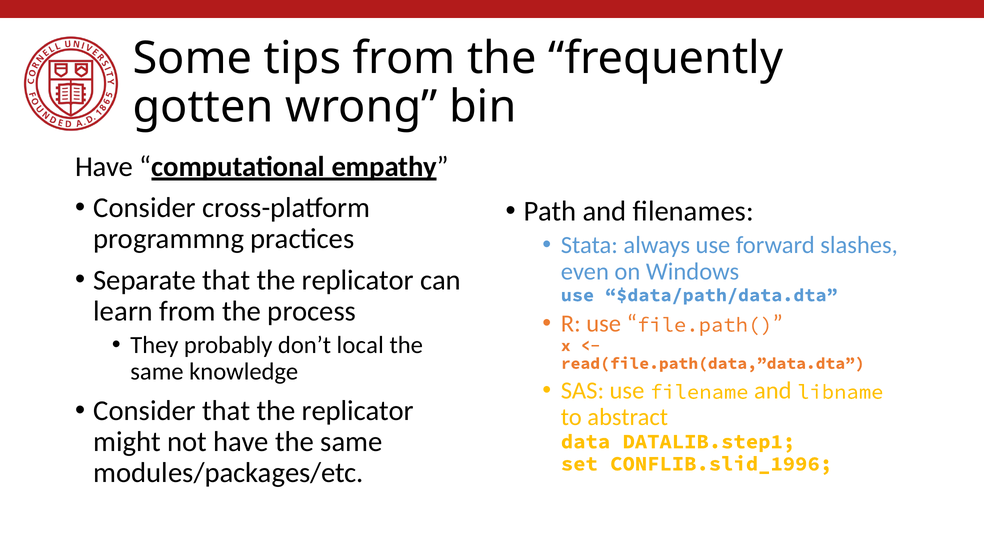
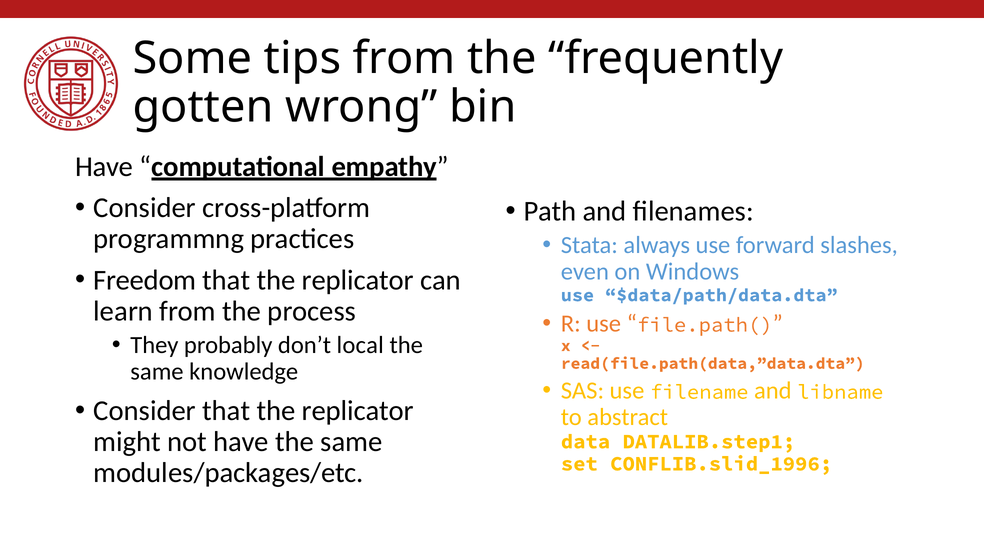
Separate: Separate -> Freedom
